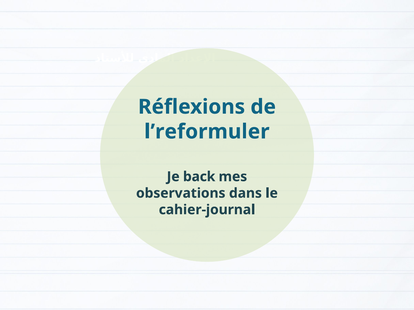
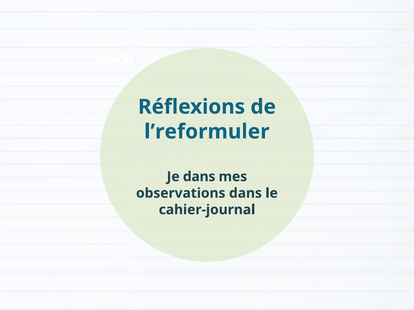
Je back: back -> dans
